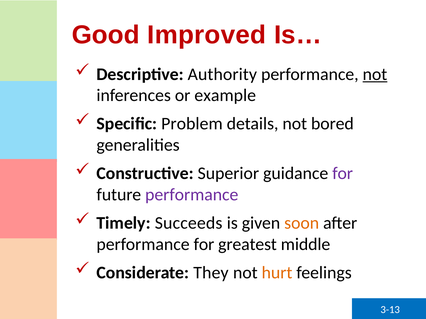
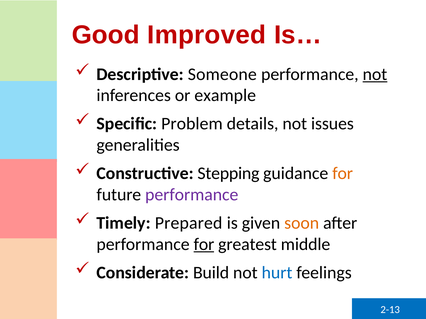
Authority: Authority -> Someone
bored: bored -> issues
Superior: Superior -> Stepping
for at (343, 174) colour: purple -> orange
Succeeds: Succeeds -> Prepared
for at (204, 245) underline: none -> present
They: They -> Build
hurt colour: orange -> blue
3-13: 3-13 -> 2-13
